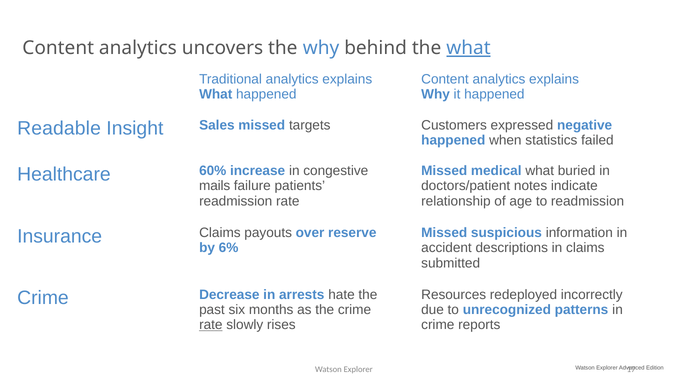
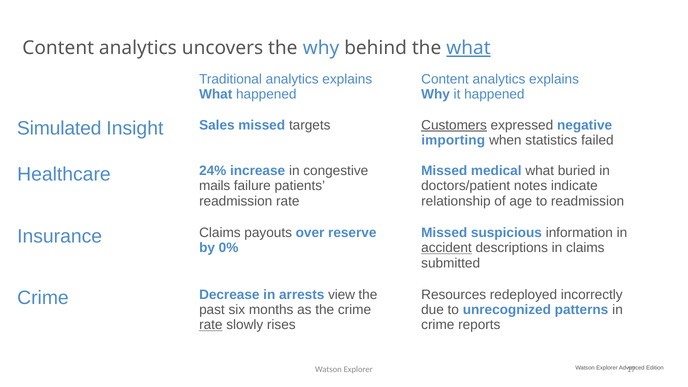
Readable: Readable -> Simulated
Customers underline: none -> present
happened at (453, 140): happened -> importing
60%: 60% -> 24%
6%: 6% -> 0%
accident underline: none -> present
hate: hate -> view
